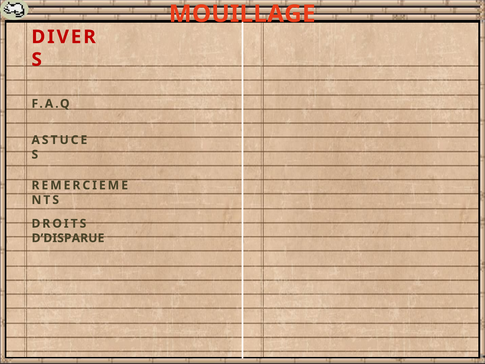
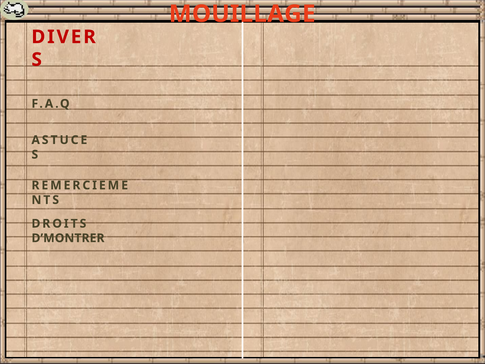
D’DISPARUE: D’DISPARUE -> D’MONTRER
